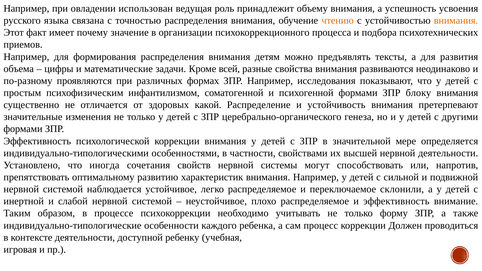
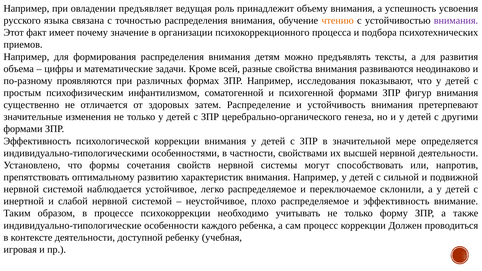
использован: использован -> предъявляет
внимания at (456, 21) colour: orange -> purple
блоку: блоку -> фигур
какой: какой -> затем
иногда: иногда -> формы
